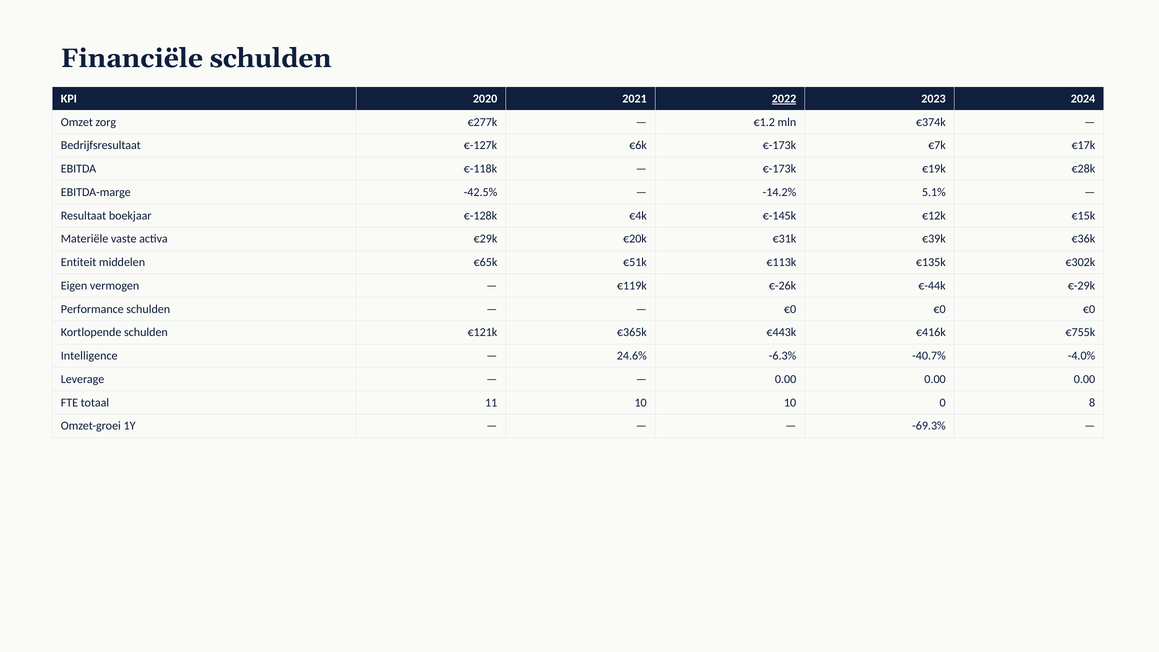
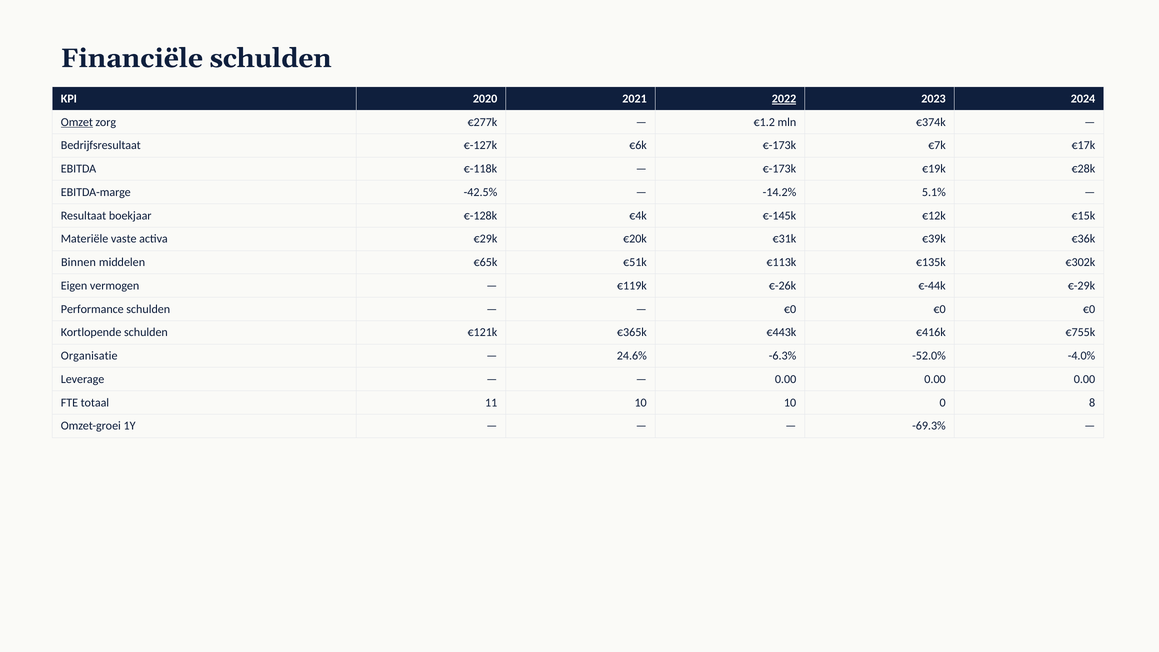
Omzet underline: none -> present
Entiteit: Entiteit -> Binnen
Intelligence: Intelligence -> Organisatie
-40.7%: -40.7% -> -52.0%
